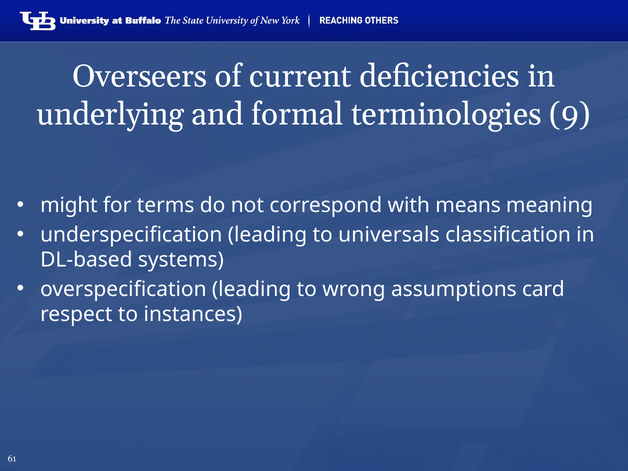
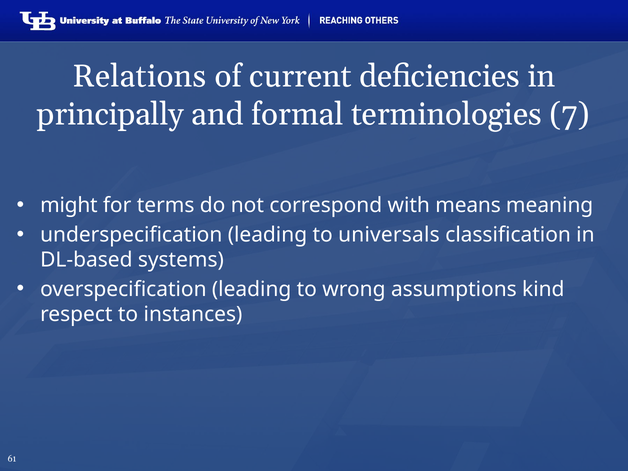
Overseers: Overseers -> Relations
underlying: underlying -> principally
9: 9 -> 7
card: card -> kind
